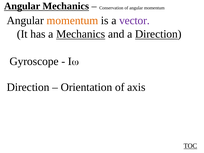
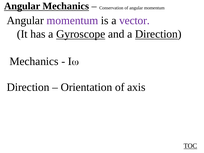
momentum at (72, 20) colour: orange -> purple
a Mechanics: Mechanics -> Gyroscope
Gyroscope at (34, 61): Gyroscope -> Mechanics
